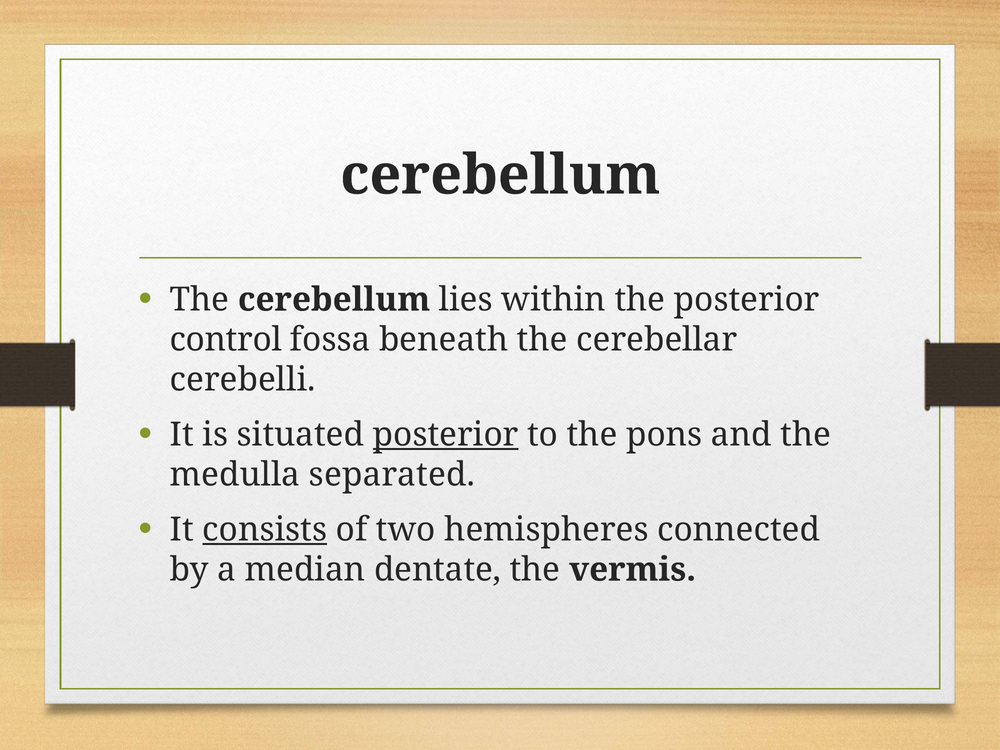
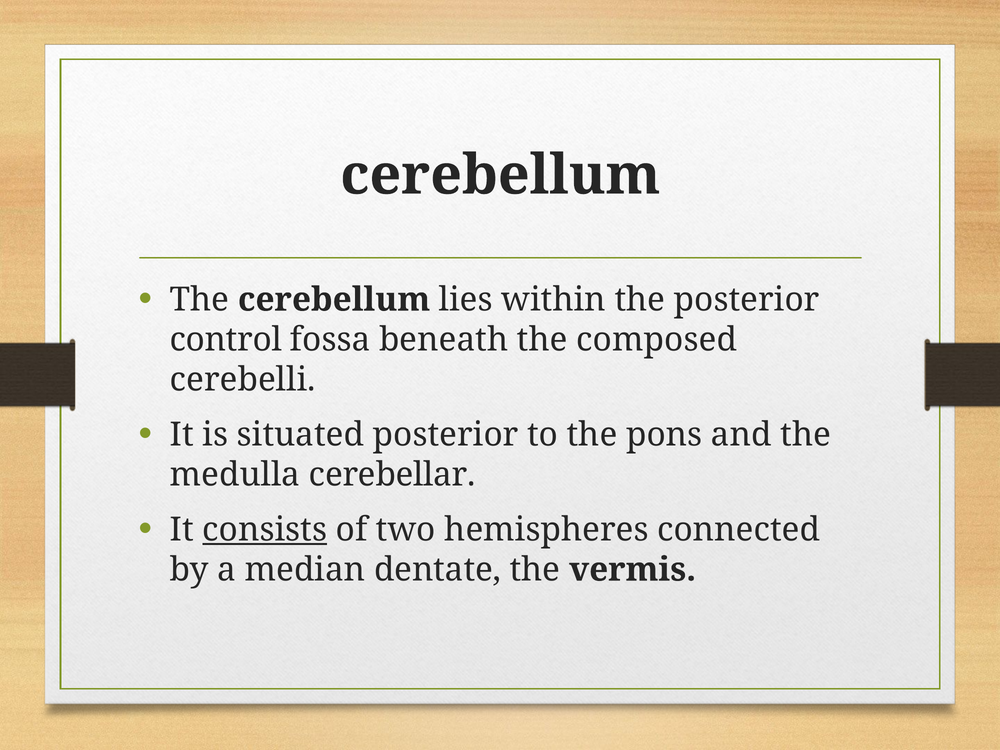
cerebellar: cerebellar -> composed
posterior at (446, 435) underline: present -> none
separated: separated -> cerebellar
